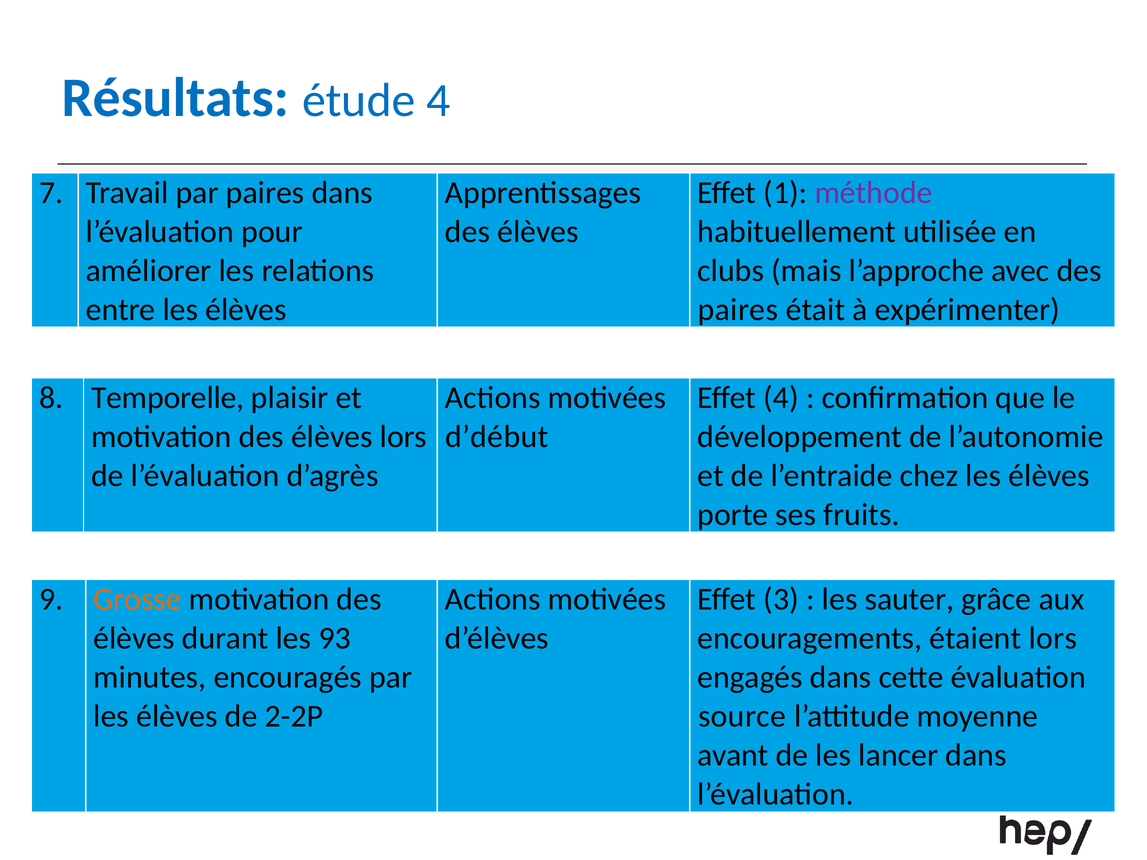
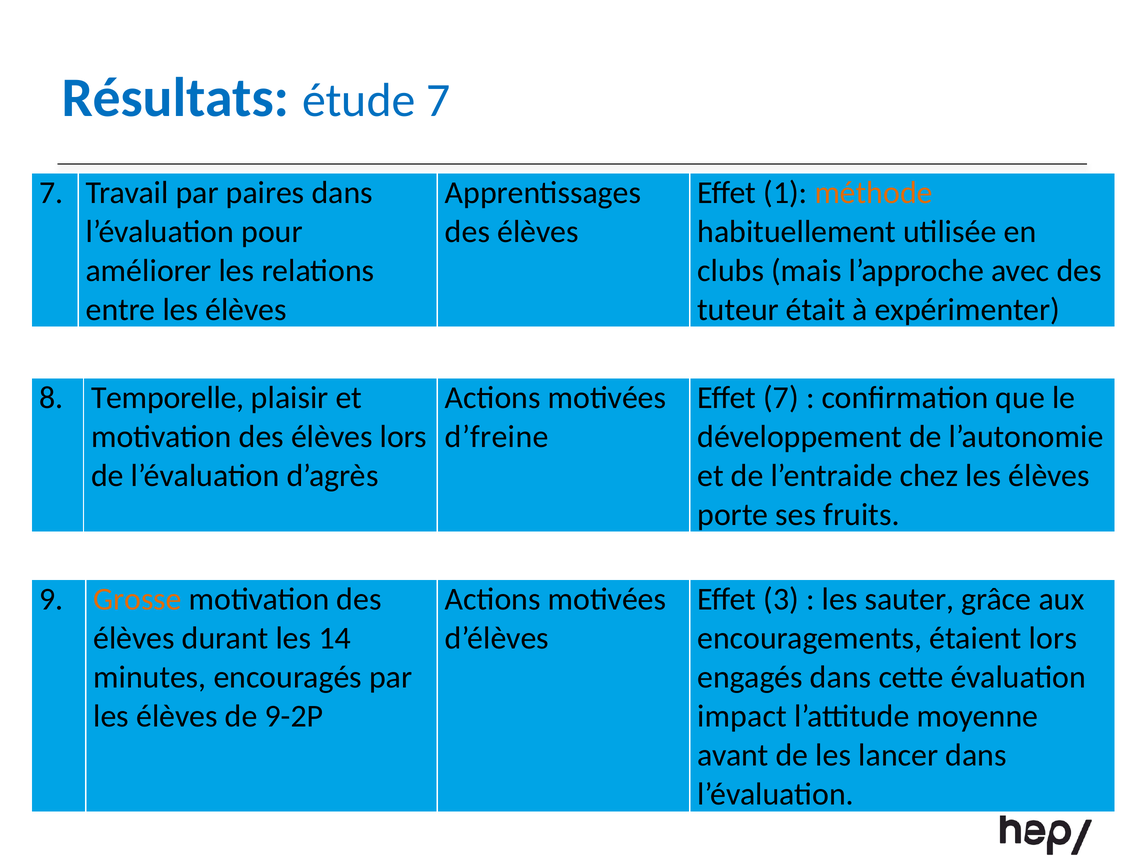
étude 4: 4 -> 7
méthode colour: purple -> orange
paires at (738, 310): paires -> tuteur
Effet 4: 4 -> 7
d’début: d’début -> d’freine
93: 93 -> 14
2-2P: 2-2P -> 9-2P
source: source -> impact
